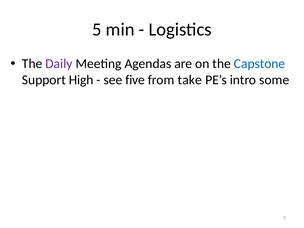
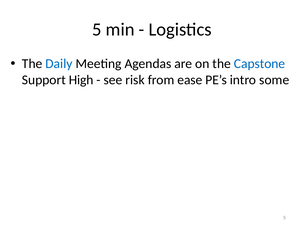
Daily colour: purple -> blue
five: five -> risk
take: take -> ease
